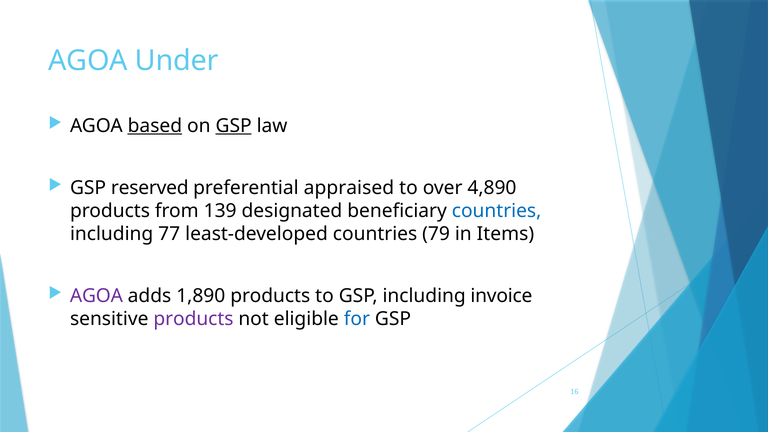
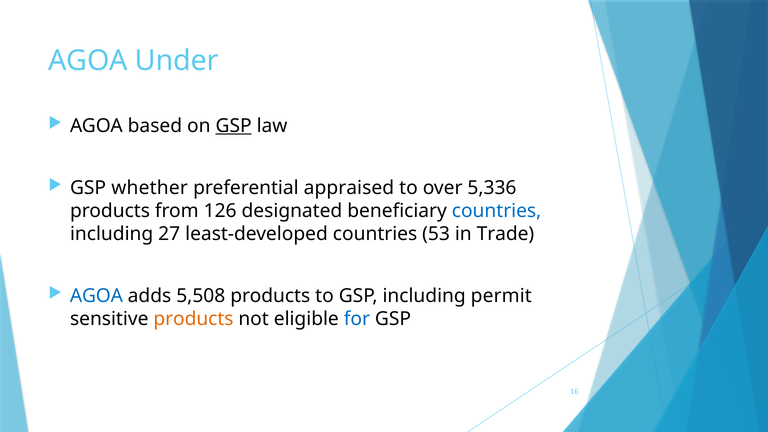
based underline: present -> none
reserved: reserved -> whether
4,890: 4,890 -> 5,336
139: 139 -> 126
77: 77 -> 27
79: 79 -> 53
Items: Items -> Trade
AGOA at (96, 296) colour: purple -> blue
1,890: 1,890 -> 5,508
invoice: invoice -> permit
products at (193, 319) colour: purple -> orange
